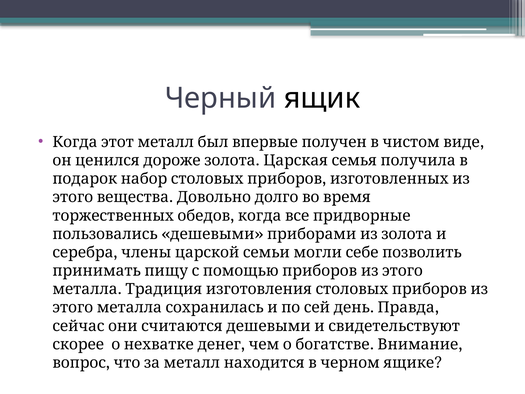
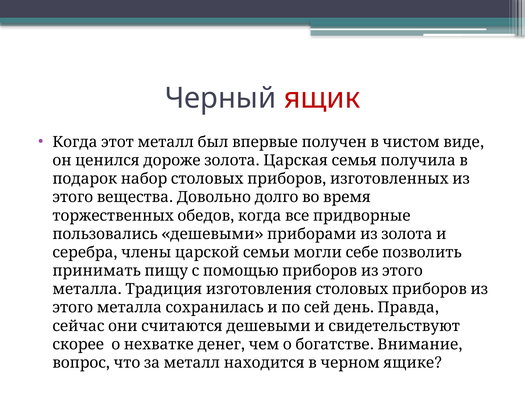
ящик colour: black -> red
